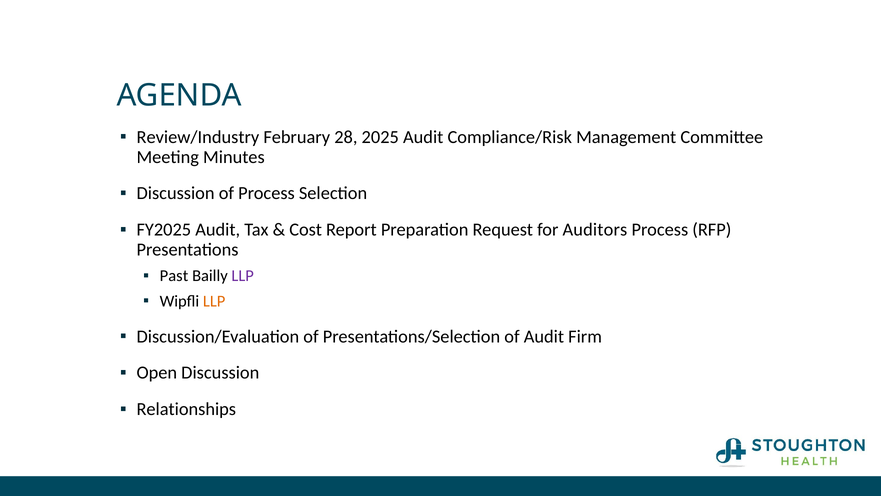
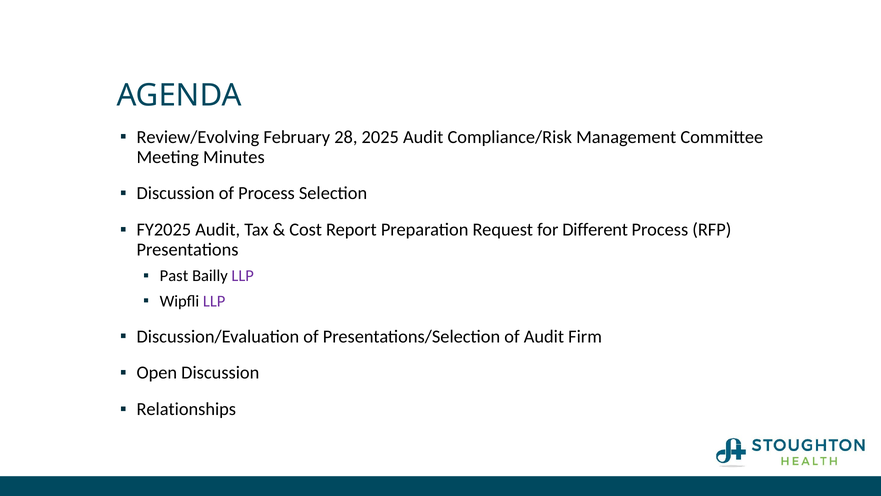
Review/Industry: Review/Industry -> Review/Evolving
Auditors: Auditors -> Different
LLP at (214, 301) colour: orange -> purple
